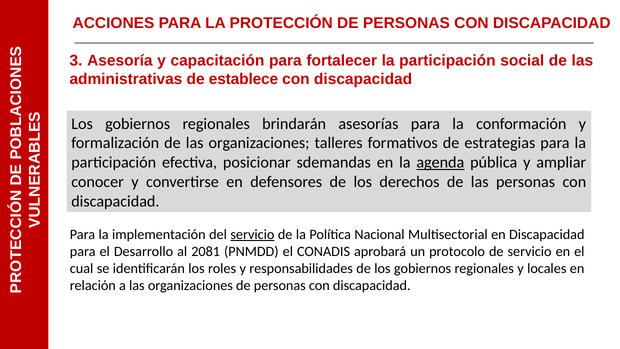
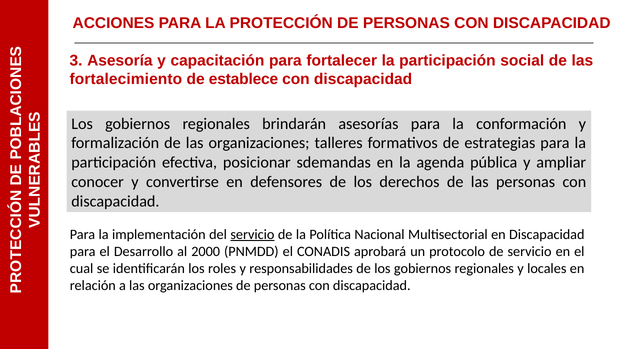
administrativas: administrativas -> fortalecimiento
agenda underline: present -> none
2081: 2081 -> 2000
